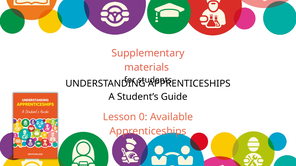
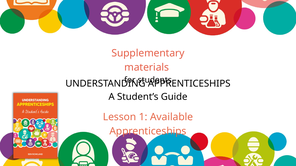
0: 0 -> 1
